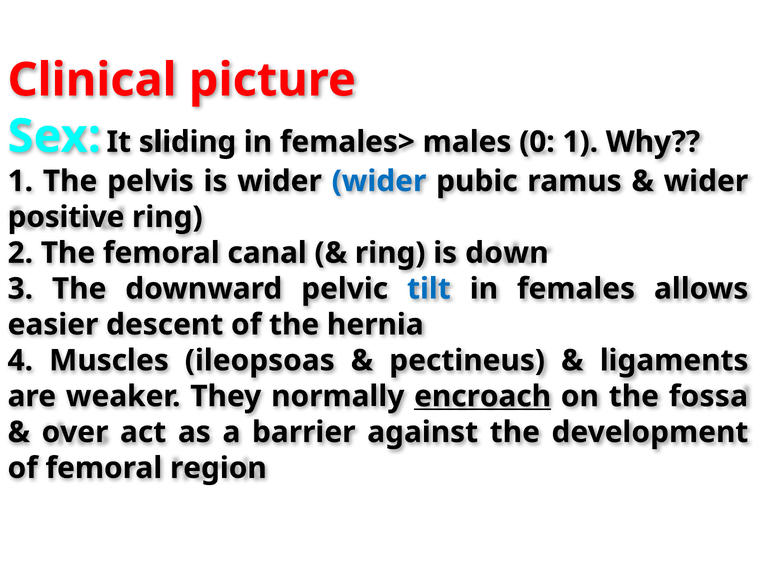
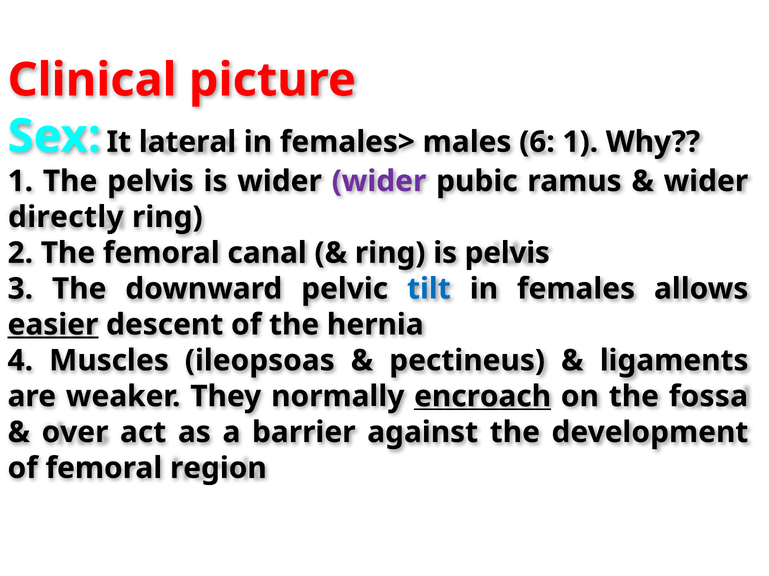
sliding: sliding -> lateral
0: 0 -> 6
wider at (379, 181) colour: blue -> purple
positive: positive -> directly
is down: down -> pelvis
easier underline: none -> present
